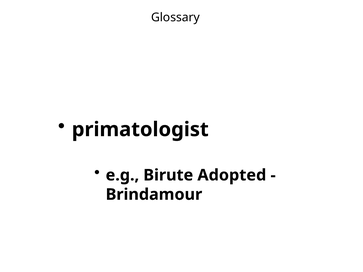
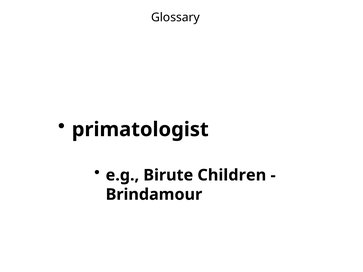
Adopted: Adopted -> Children
